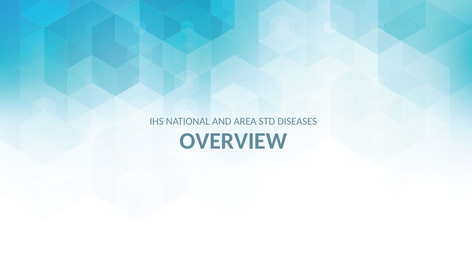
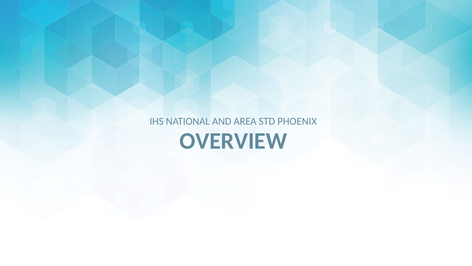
DISEASES: DISEASES -> PHOENIX
